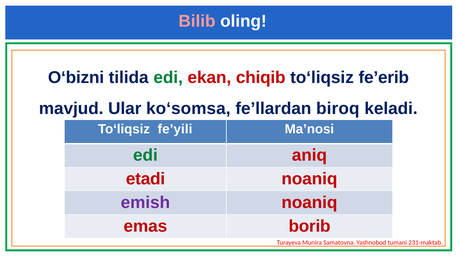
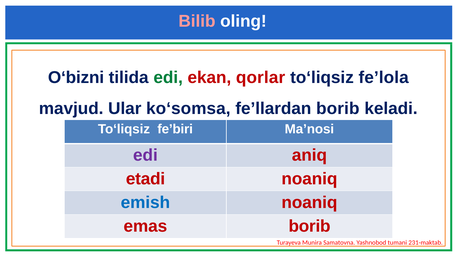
chiqib: chiqib -> qorlar
fe’erib: fe’erib -> fe’lola
fe’llardan biroq: biroq -> borib
fe’yili: fe’yili -> fe’biri
edi at (145, 155) colour: green -> purple
emish colour: purple -> blue
